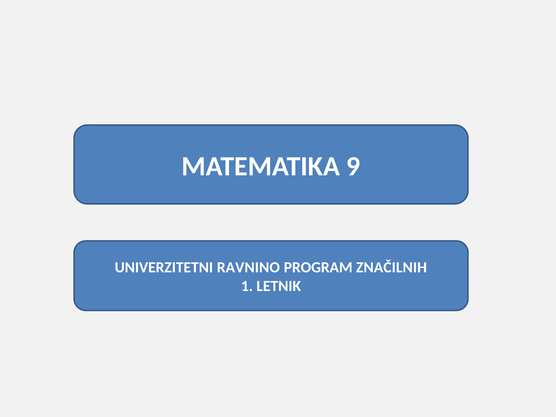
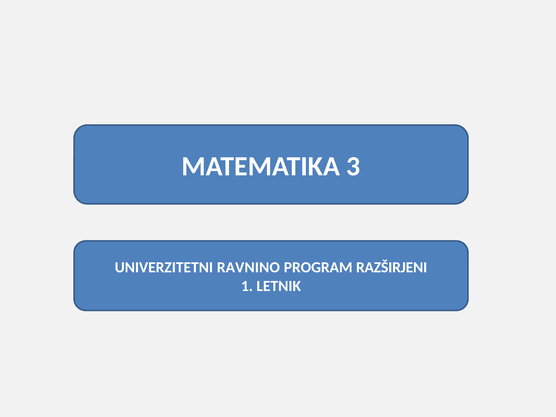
9: 9 -> 3
ZNAČILNIH: ZNAČILNIH -> RAZŠIRJENI
